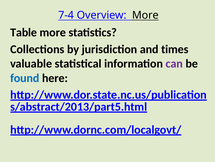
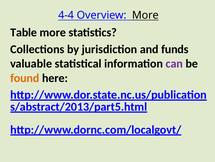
7-4: 7-4 -> 4-4
times: times -> funds
found colour: blue -> orange
